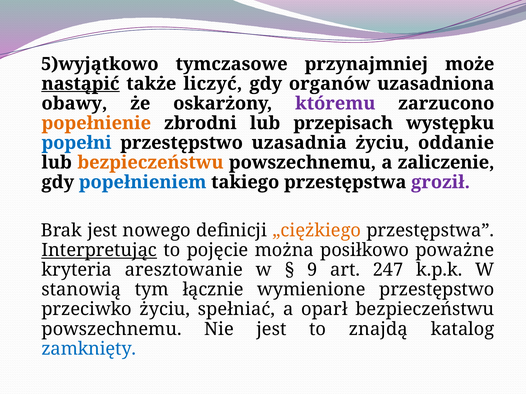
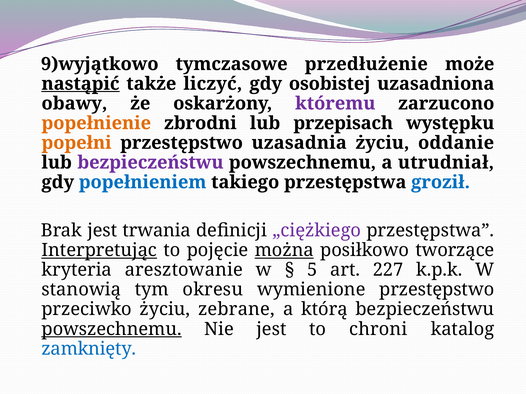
5)wyjątkowo: 5)wyjątkowo -> 9)wyjątkowo
przynajmniej: przynajmniej -> przedłużenie
organów: organów -> osobistej
popełni colour: blue -> orange
bezpieczeństwu at (150, 163) colour: orange -> purple
zaliczenie: zaliczenie -> utrudniał
groził colour: purple -> blue
nowego: nowego -> trwania
„ciężkiego colour: orange -> purple
można underline: none -> present
poważne: poważne -> tworzące
9: 9 -> 5
247: 247 -> 227
łącznie: łącznie -> okresu
spełniać: spełniać -> zebrane
oparł: oparł -> którą
powszechnemu at (112, 329) underline: none -> present
znajdą: znajdą -> chroni
